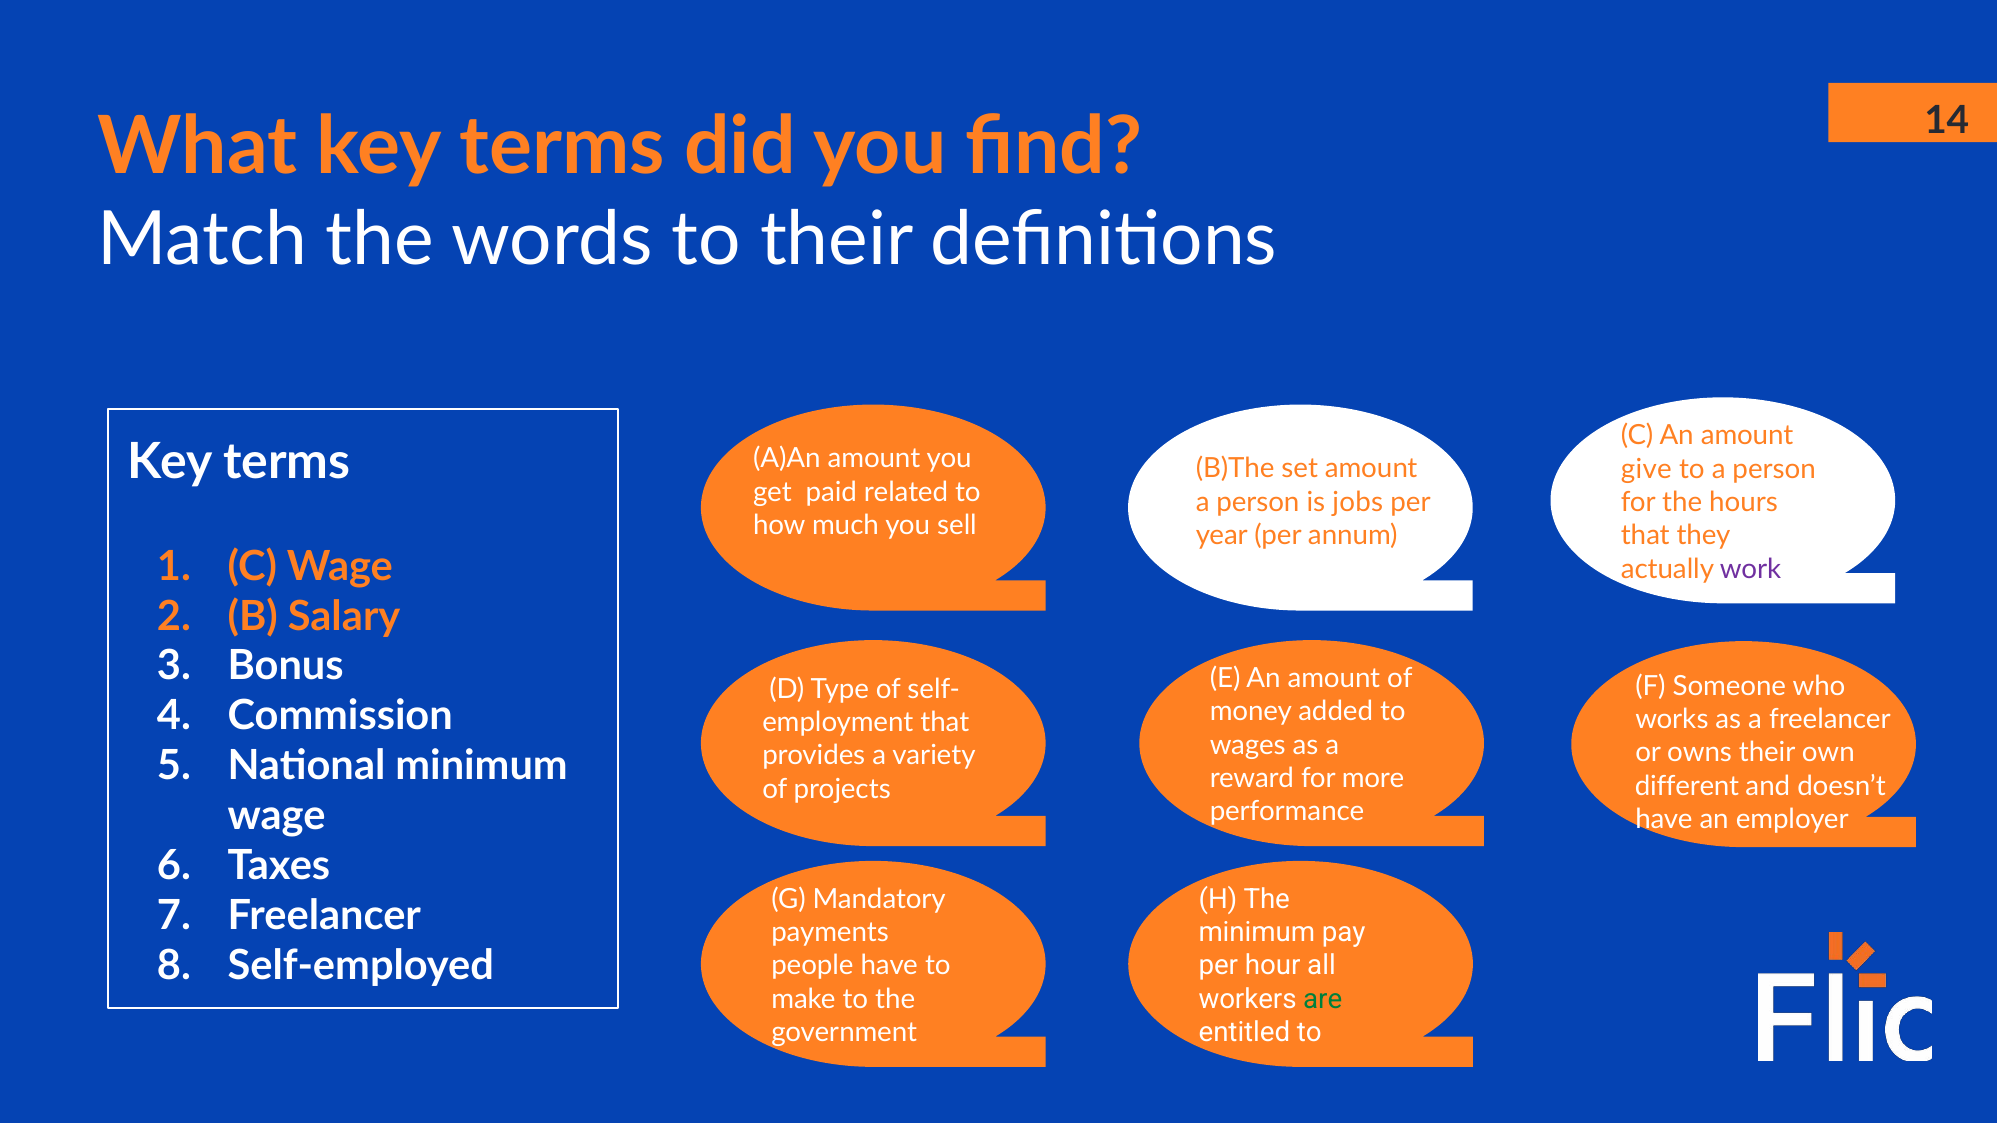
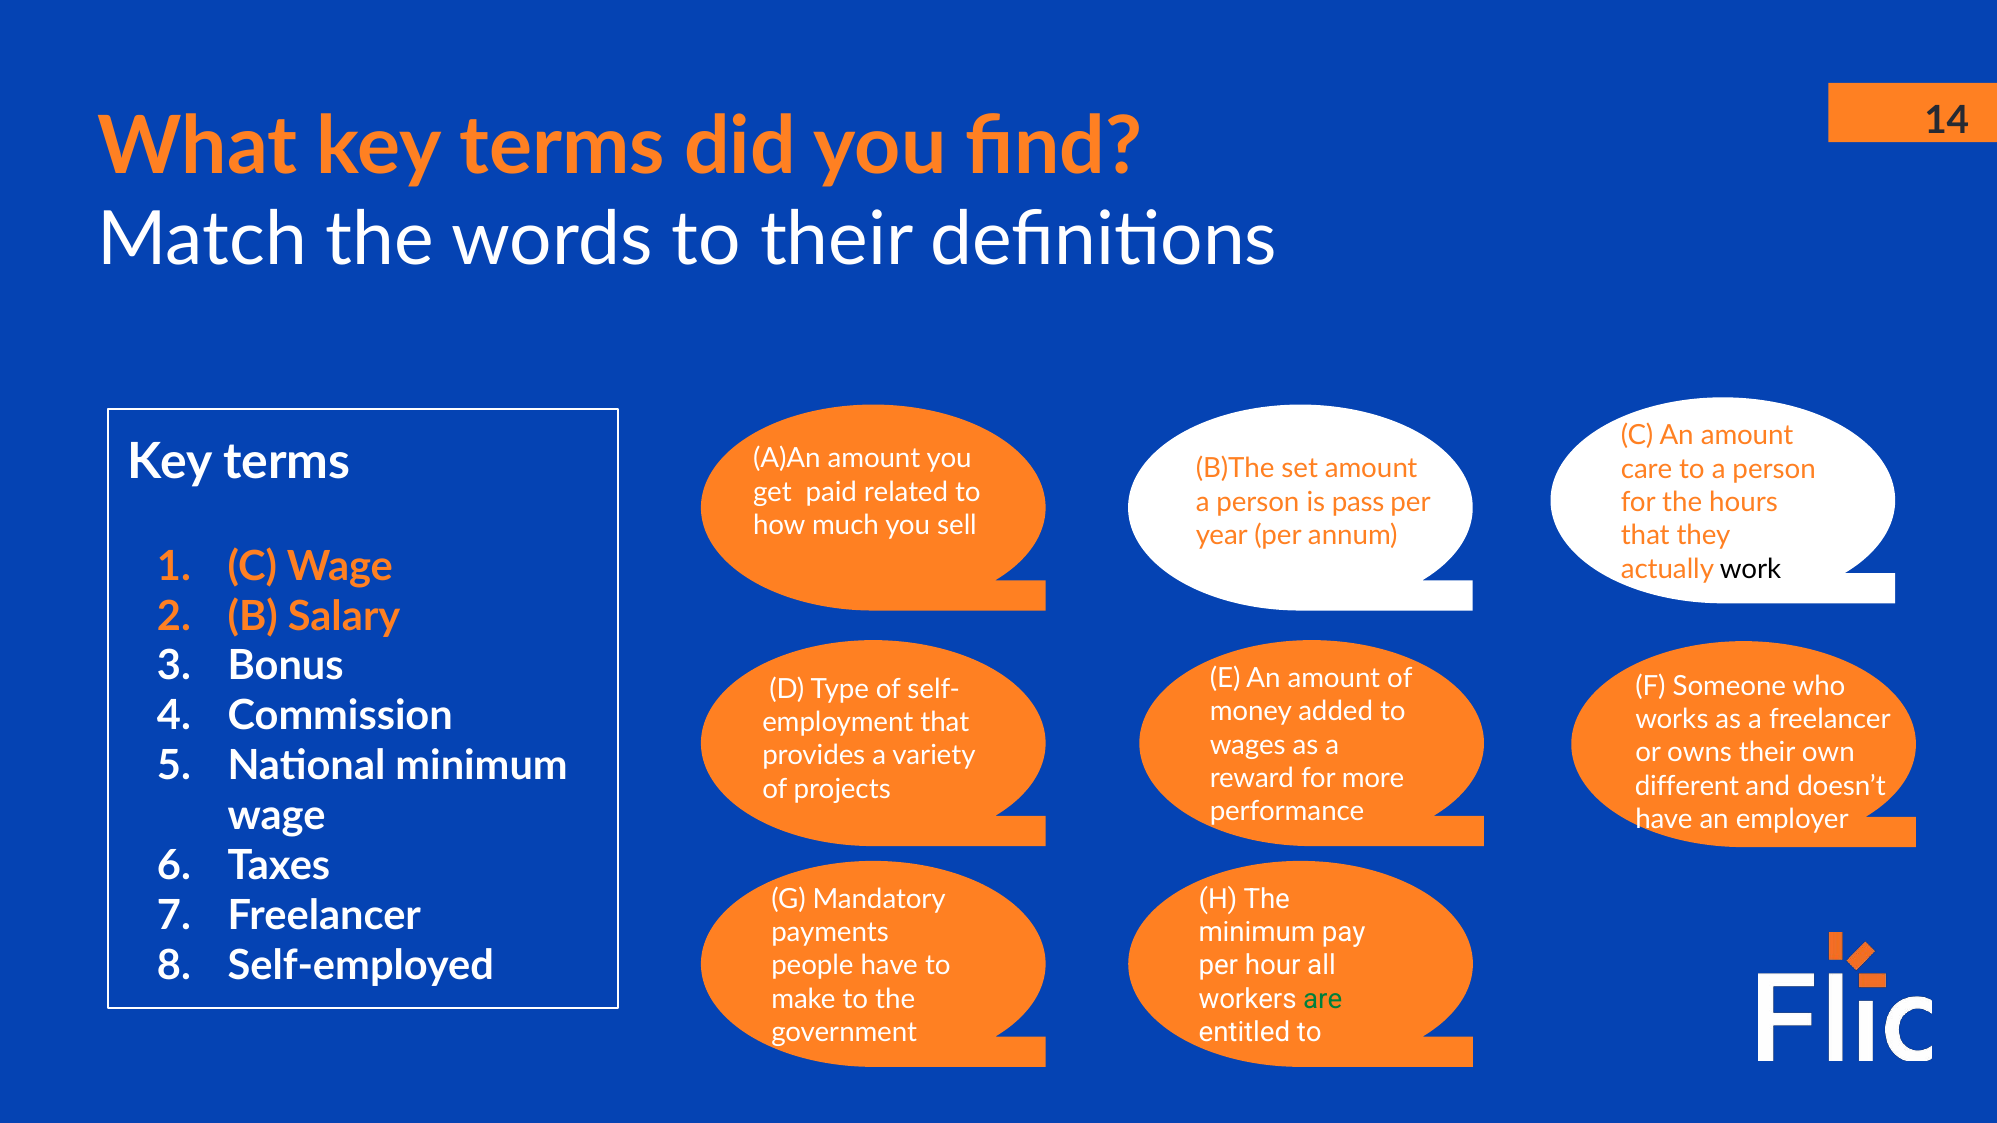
give: give -> care
jobs: jobs -> pass
work colour: purple -> black
